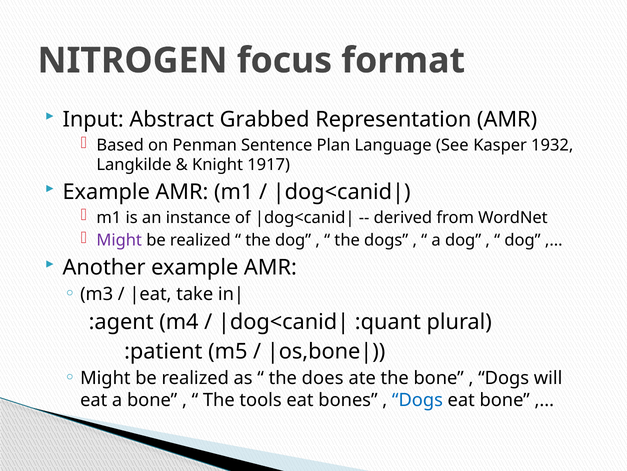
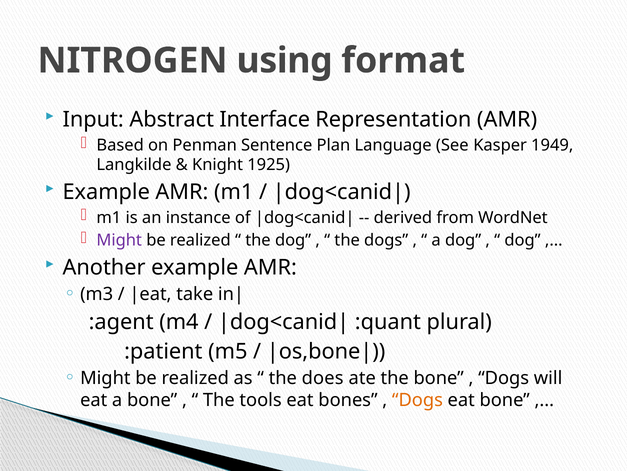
focus: focus -> using
Grabbed: Grabbed -> Interface
1932: 1932 -> 1949
1917: 1917 -> 1925
Dogs at (417, 399) colour: blue -> orange
